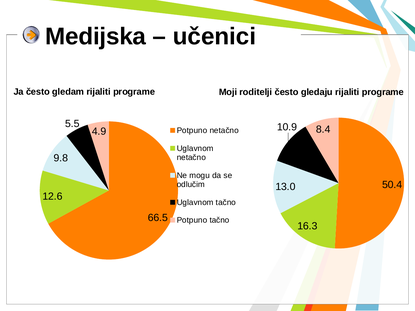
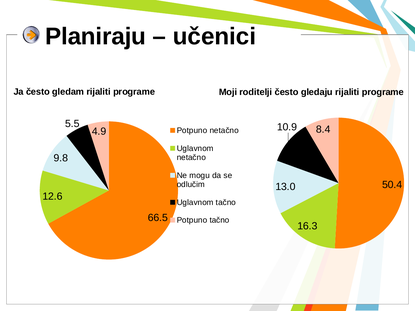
Medijska: Medijska -> Planiraju
